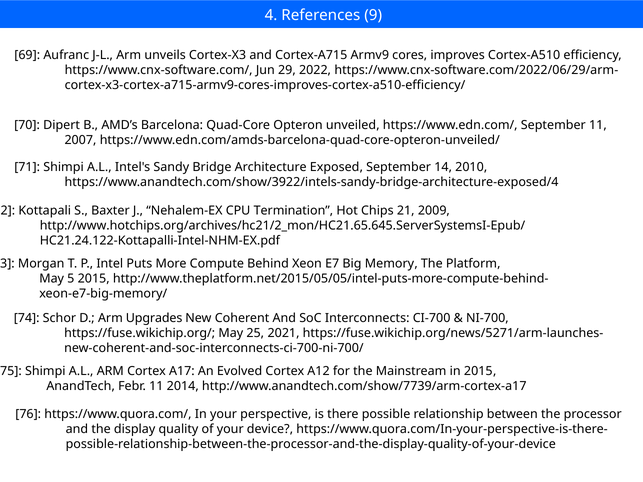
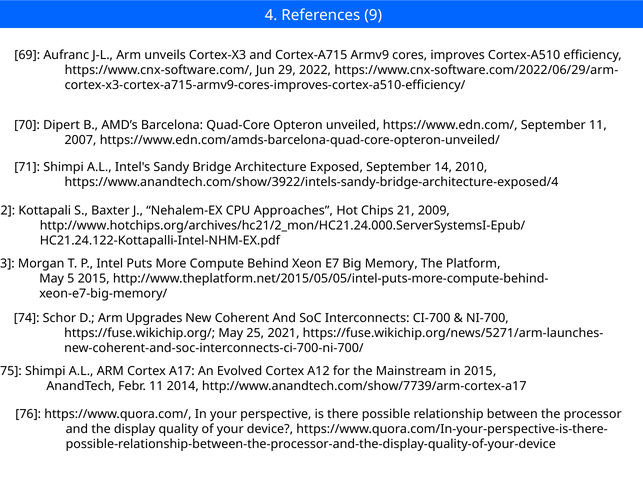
Termination: Termination -> Approaches
http://www.hotchips.org/archives/hc21/2_mon/HC21.65.645.ServerSystemsI-Epub/: http://www.hotchips.org/archives/hc21/2_mon/HC21.65.645.ServerSystemsI-Epub/ -> http://www.hotchips.org/archives/hc21/2_mon/HC21.24.000.ServerSystemsI-Epub/
